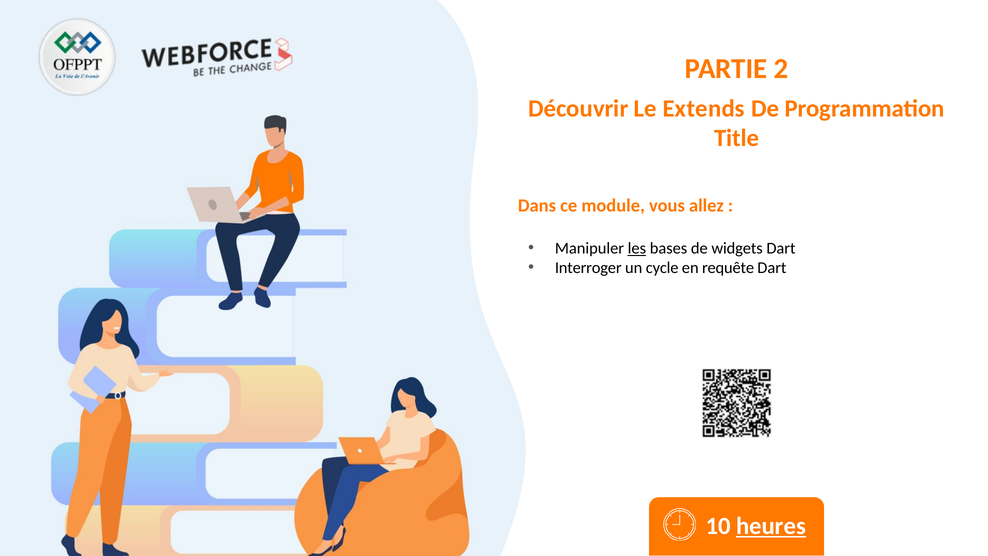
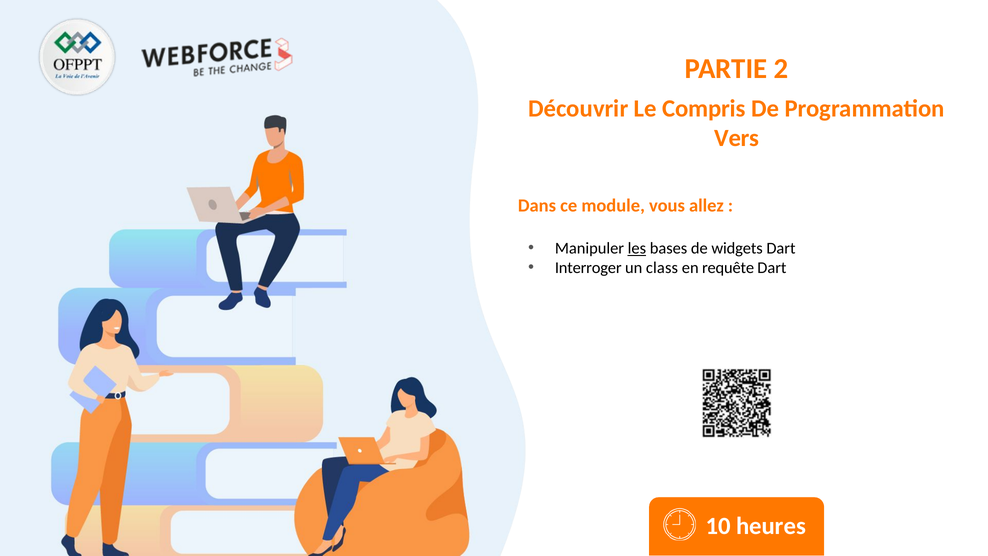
Extends: Extends -> Compris
Title: Title -> Vers
cycle: cycle -> class
heures underline: present -> none
